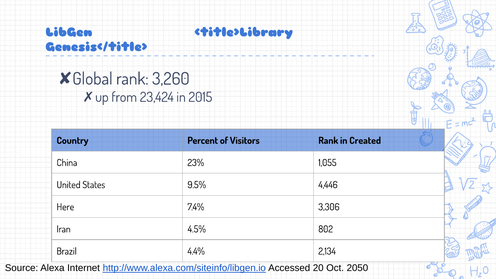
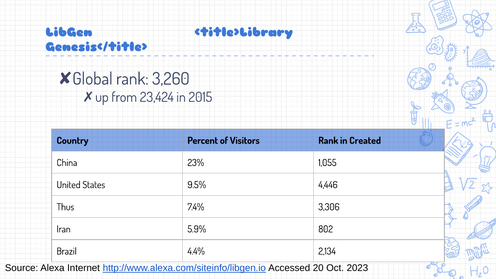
Here: Here -> Thus
4.5%: 4.5% -> 5.9%
2050: 2050 -> 2023
